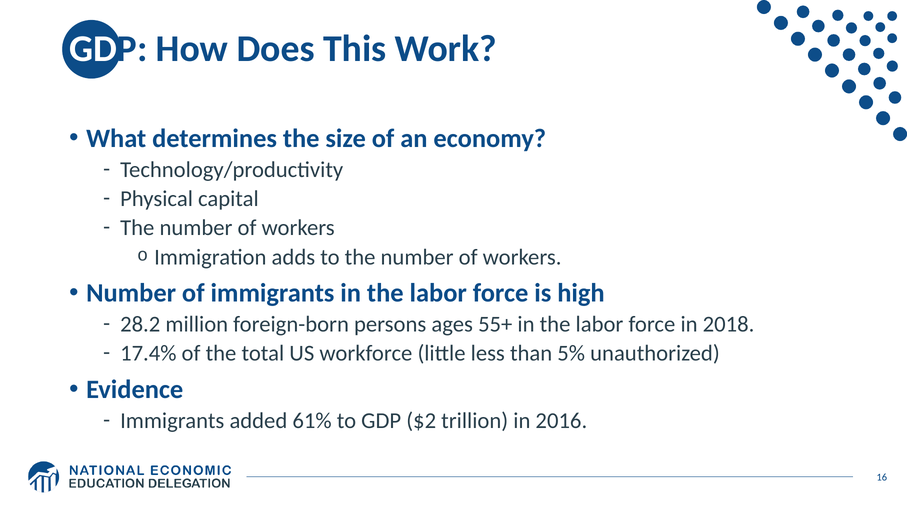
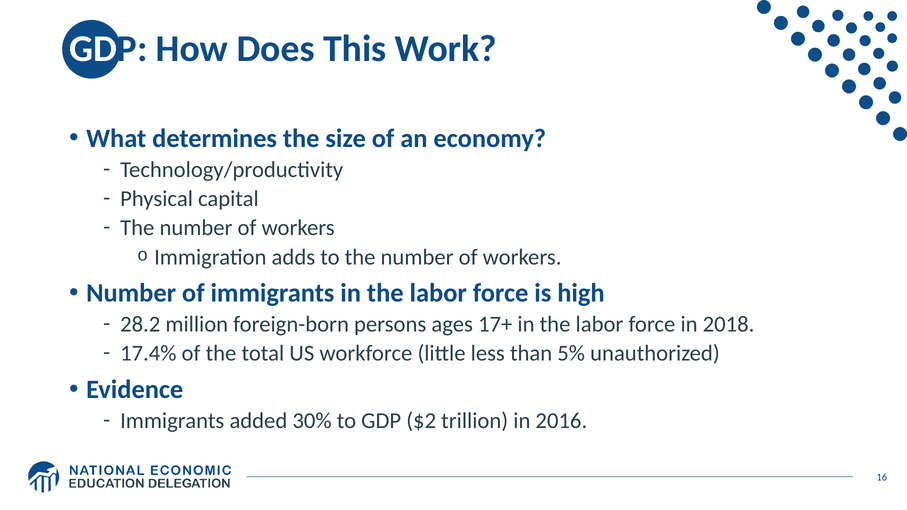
55+: 55+ -> 17+
61%: 61% -> 30%
